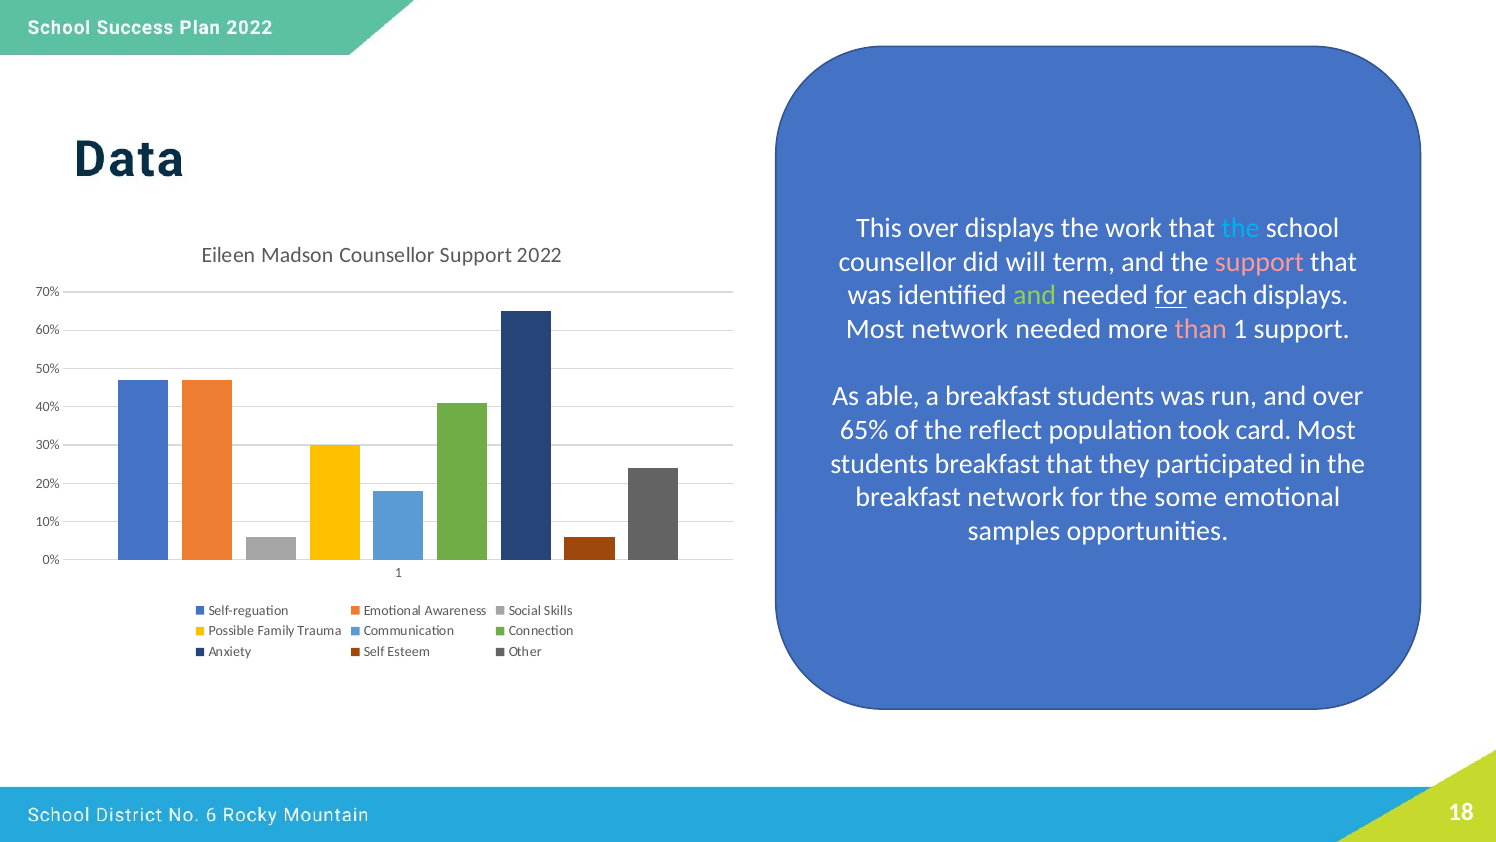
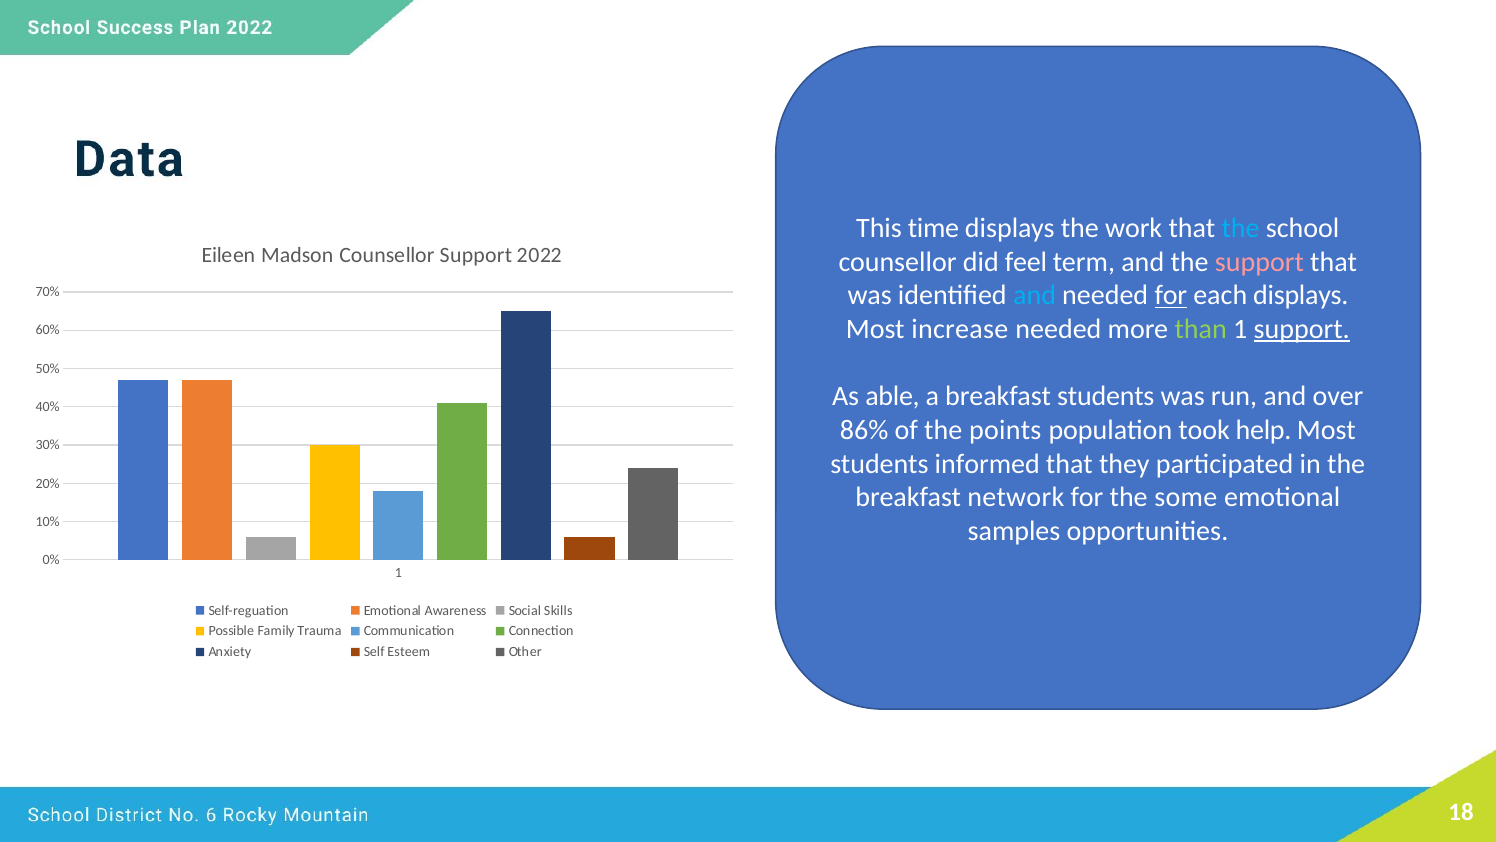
This over: over -> time
will: will -> feel
and at (1035, 295) colour: light green -> light blue
Most network: network -> increase
than colour: pink -> light green
support at (1302, 329) underline: none -> present
65%: 65% -> 86%
reflect: reflect -> points
card: card -> help
students breakfast: breakfast -> informed
